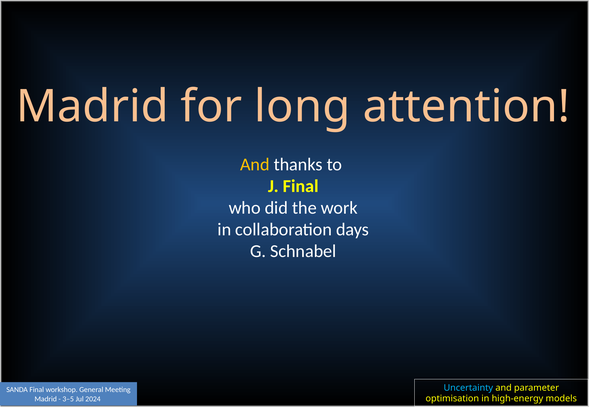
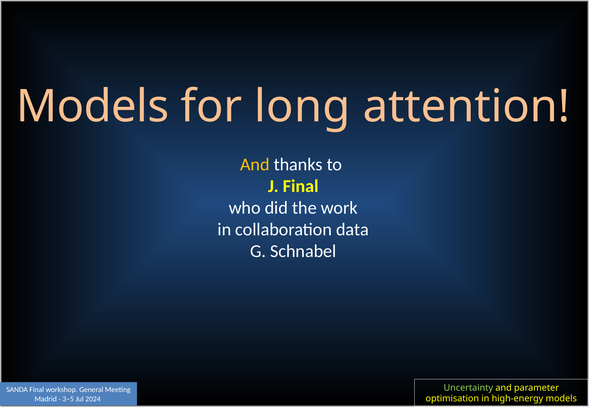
Madrid at (92, 107): Madrid -> Models
days: days -> data
Uncertainty colour: light blue -> light green
